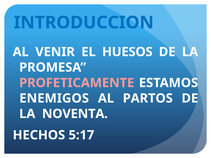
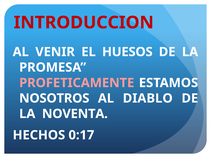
INTRODUCCION colour: blue -> red
ENEMIGOS: ENEMIGOS -> NOSOTROS
PARTOS: PARTOS -> DIABLO
5:17: 5:17 -> 0:17
